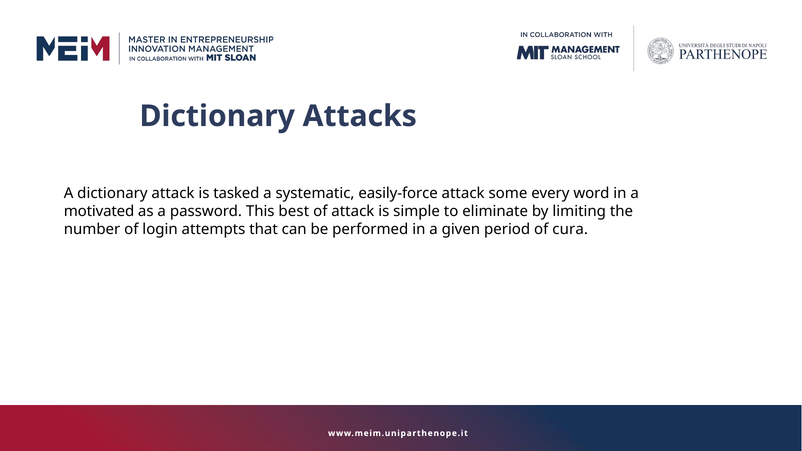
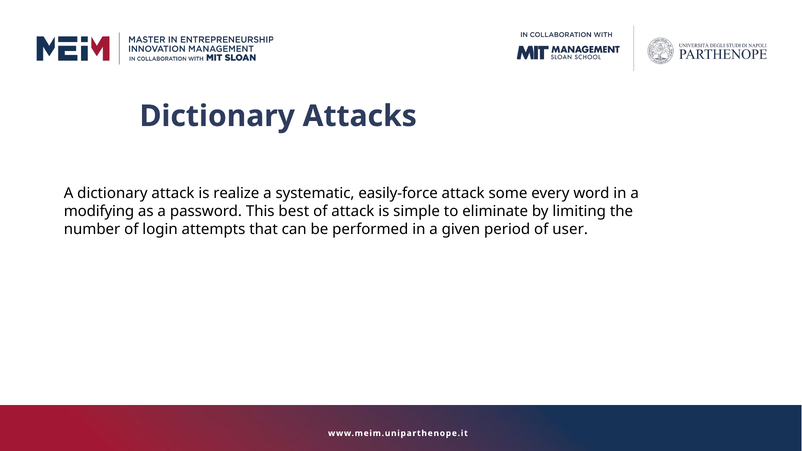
tasked: tasked -> realize
motivated: motivated -> modifying
cura: cura -> user
